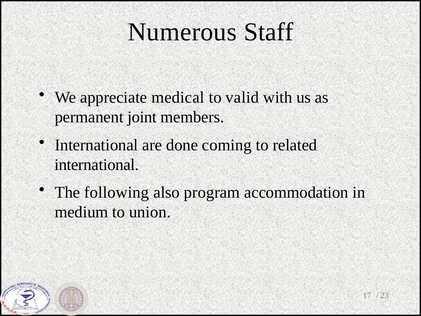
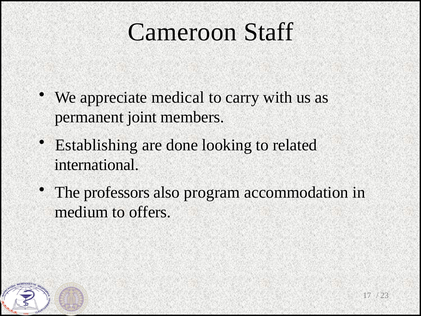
Numerous: Numerous -> Cameroon
valid: valid -> carry
International at (96, 145): International -> Establishing
coming: coming -> looking
following: following -> professors
union: union -> offers
